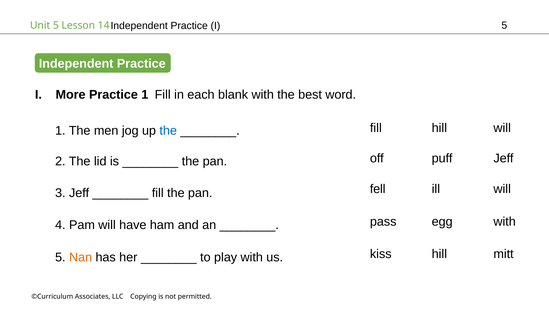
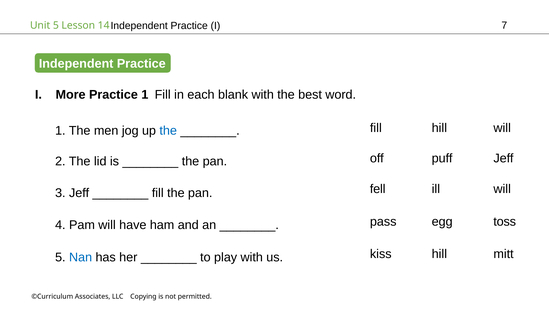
5 at (504, 25): 5 -> 7
egg with: with -> toss
Nan colour: orange -> blue
